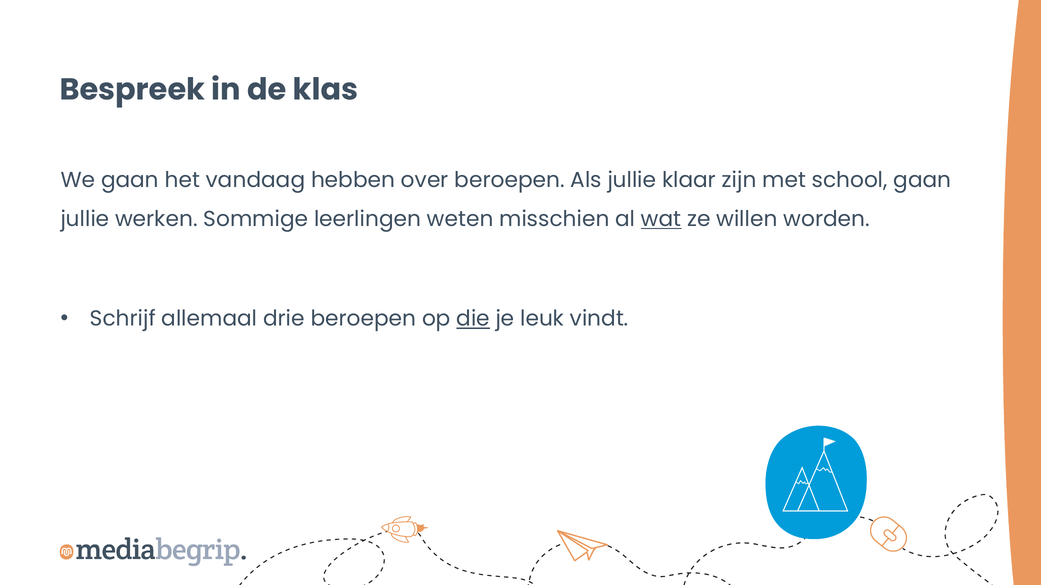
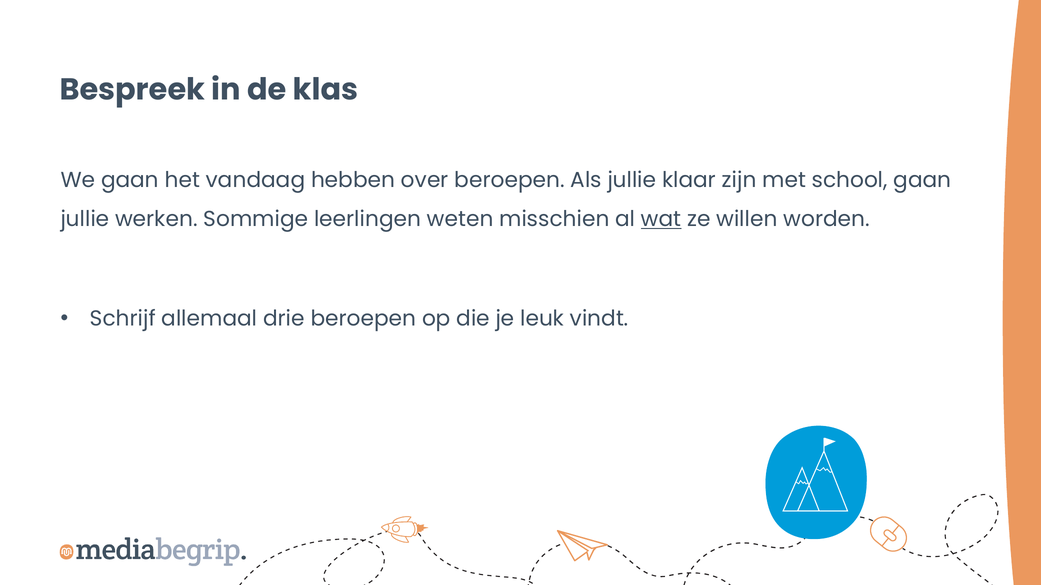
die underline: present -> none
